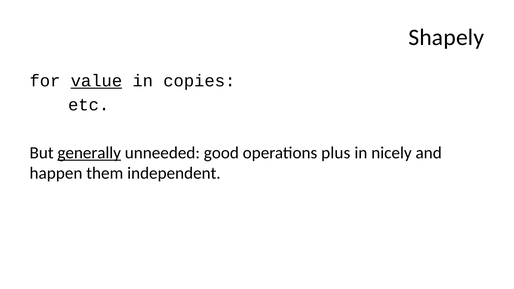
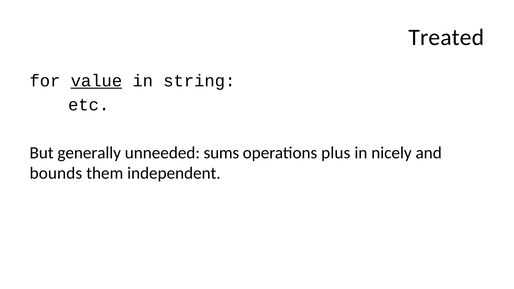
Shapely: Shapely -> Treated
copies: copies -> string
generally underline: present -> none
good: good -> sums
happen: happen -> bounds
